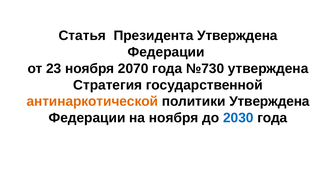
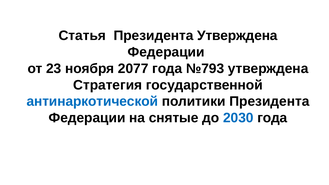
2070: 2070 -> 2077
№730: №730 -> №793
антинаркотической colour: orange -> blue
политики Утверждена: Утверждена -> Президента
на ноября: ноября -> снятые
